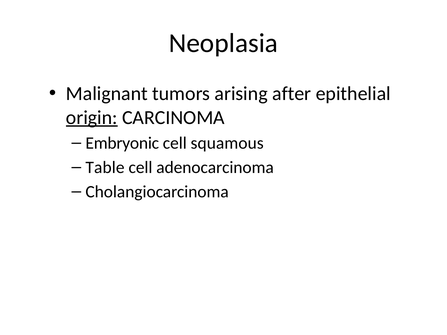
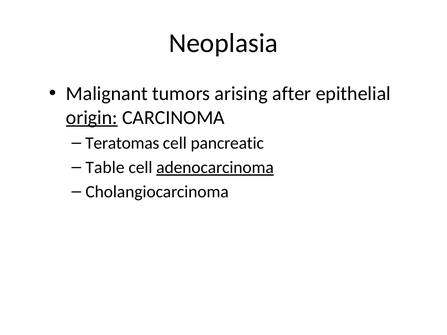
Embryonic: Embryonic -> Teratomas
squamous: squamous -> pancreatic
adenocarcinoma underline: none -> present
